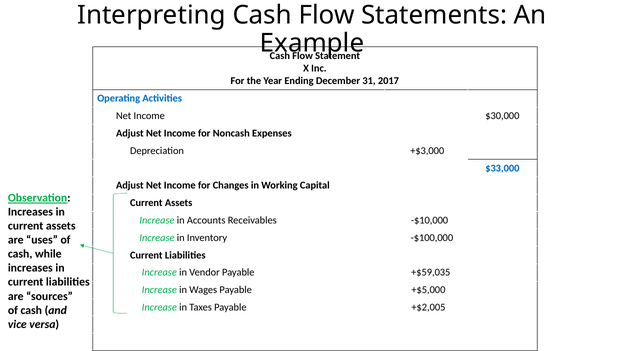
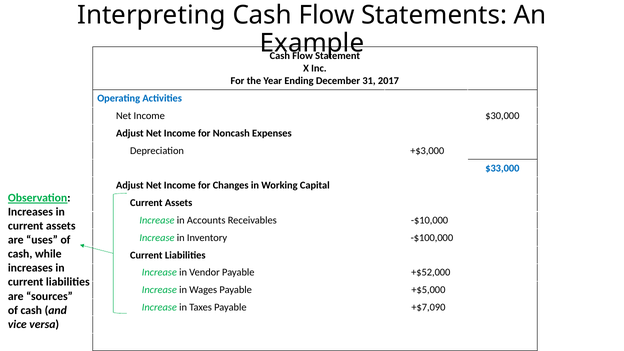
+$59,035: +$59,035 -> +$52,000
+$2,005: +$2,005 -> +$7,090
